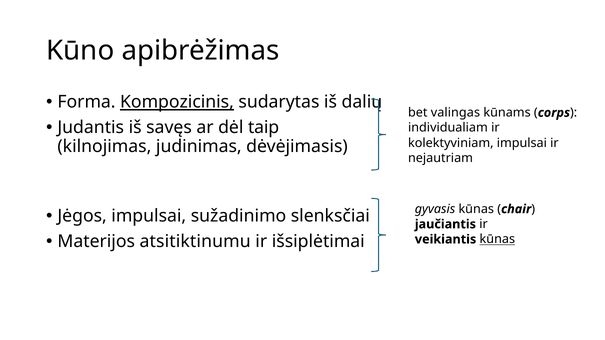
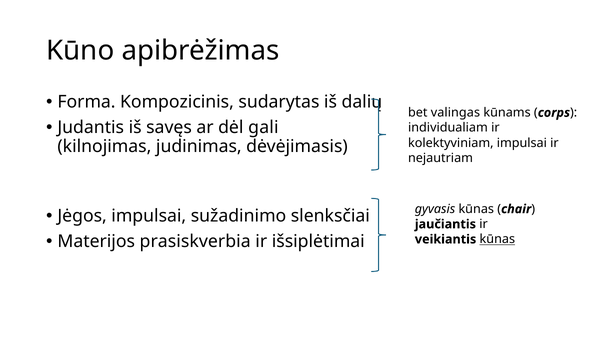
Kompozicinis underline: present -> none
taip: taip -> gali
atsitiktinumu: atsitiktinumu -> prasiskverbia
